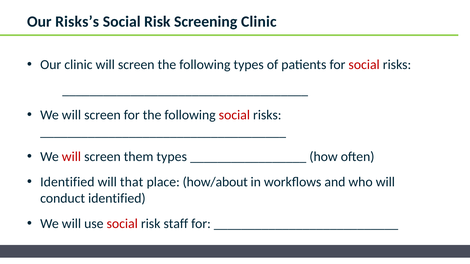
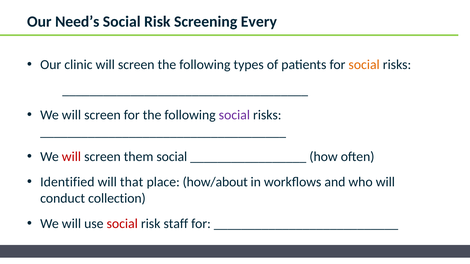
Risks’s: Risks’s -> Need’s
Screening Clinic: Clinic -> Every
social at (364, 65) colour: red -> orange
social at (234, 115) colour: red -> purple
them types: types -> social
conduct identified: identified -> collection
